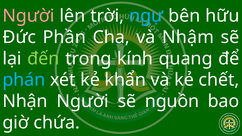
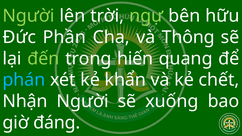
Người at (28, 16) colour: pink -> light green
ngự colour: light blue -> light green
Nhậm: Nhậm -> Thông
kính: kính -> hiến
nguồn: nguồn -> xuống
chứa: chứa -> đáng
